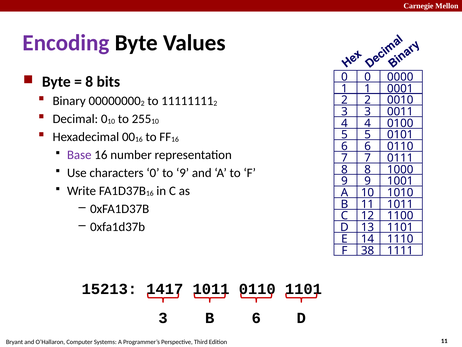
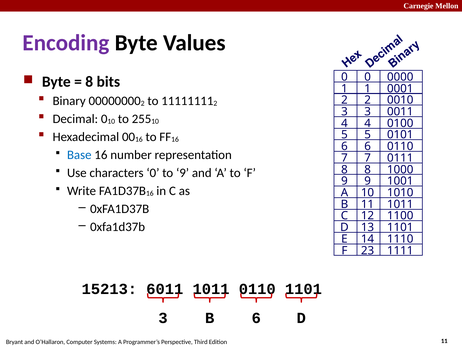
Base colour: purple -> blue
38: 38 -> 23
1417: 1417 -> 6011
